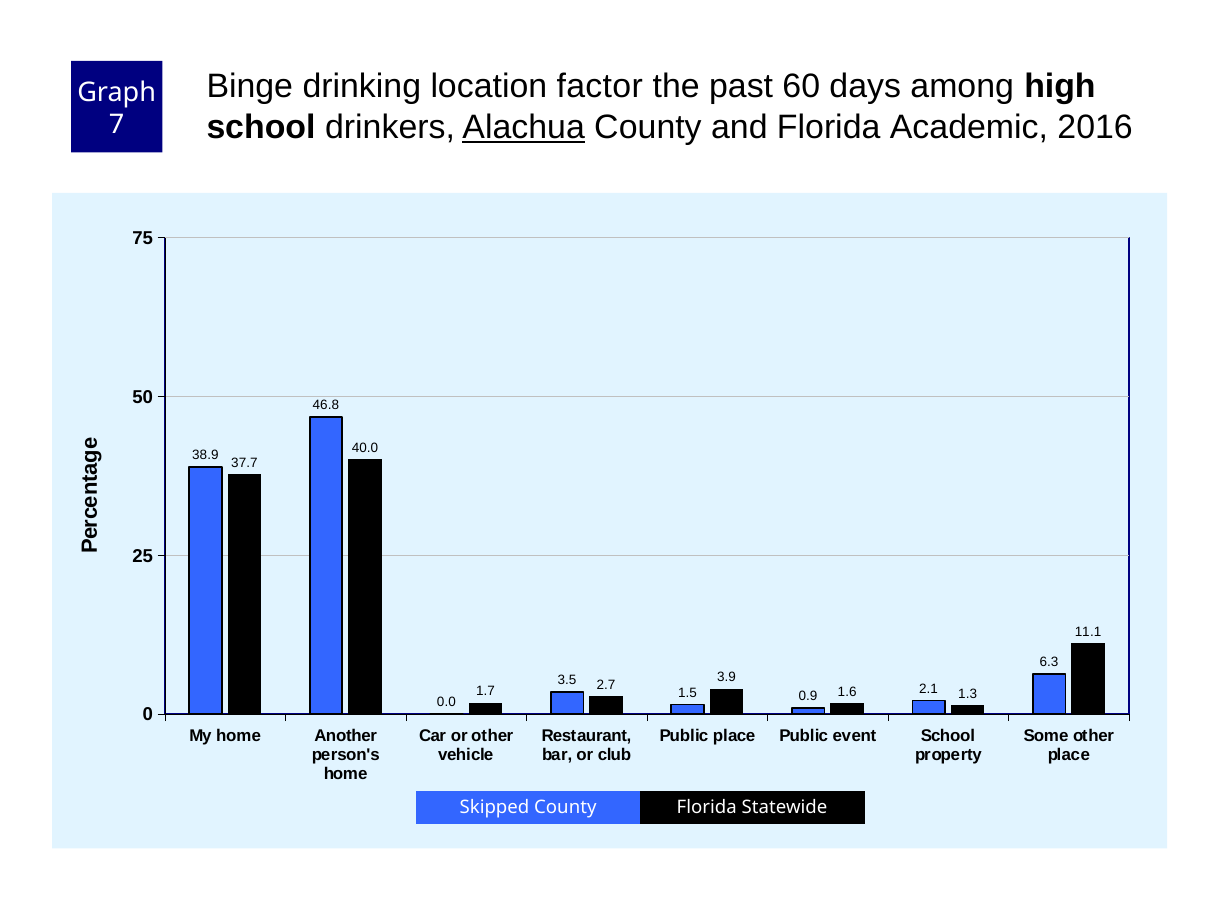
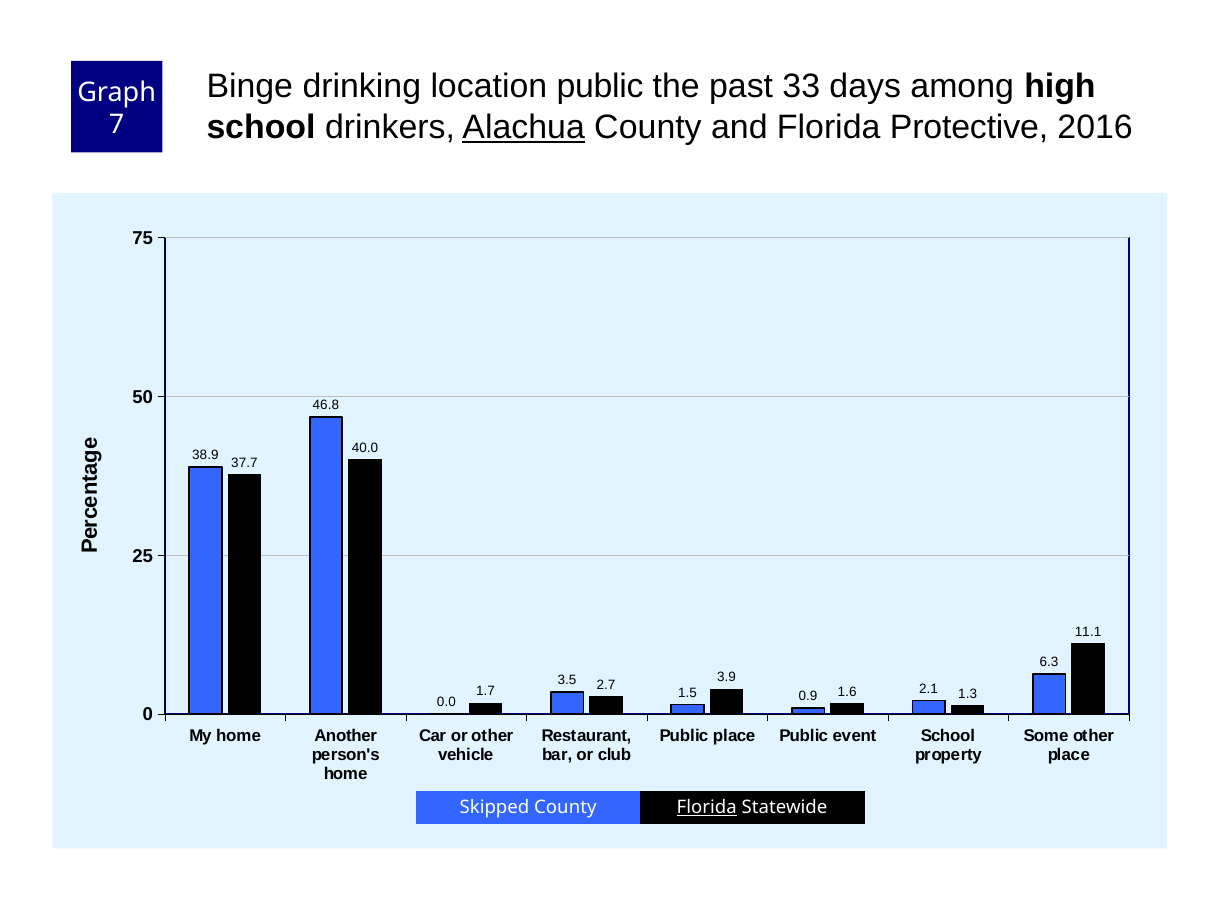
location factor: factor -> public
60: 60 -> 33
Academic: Academic -> Protective
Florida at (707, 808) underline: none -> present
